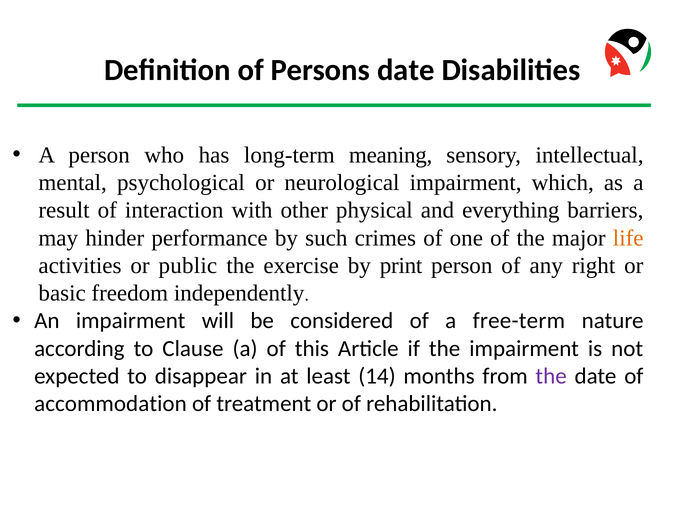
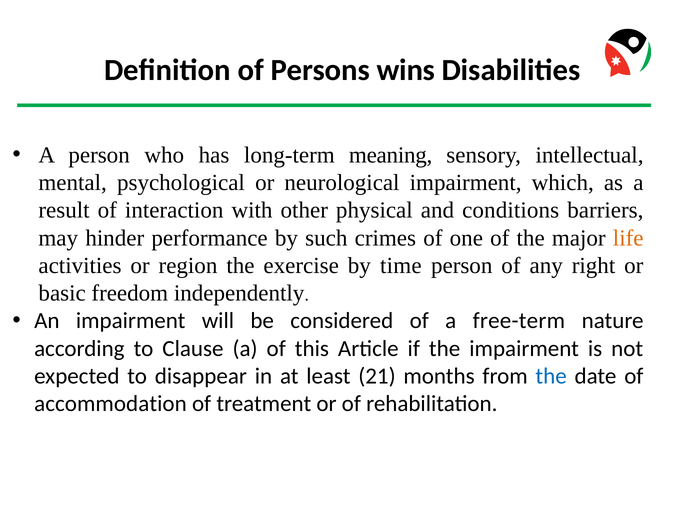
Persons date: date -> wins
everything: everything -> conditions
public: public -> region
print: print -> time
14: 14 -> 21
the at (551, 376) colour: purple -> blue
